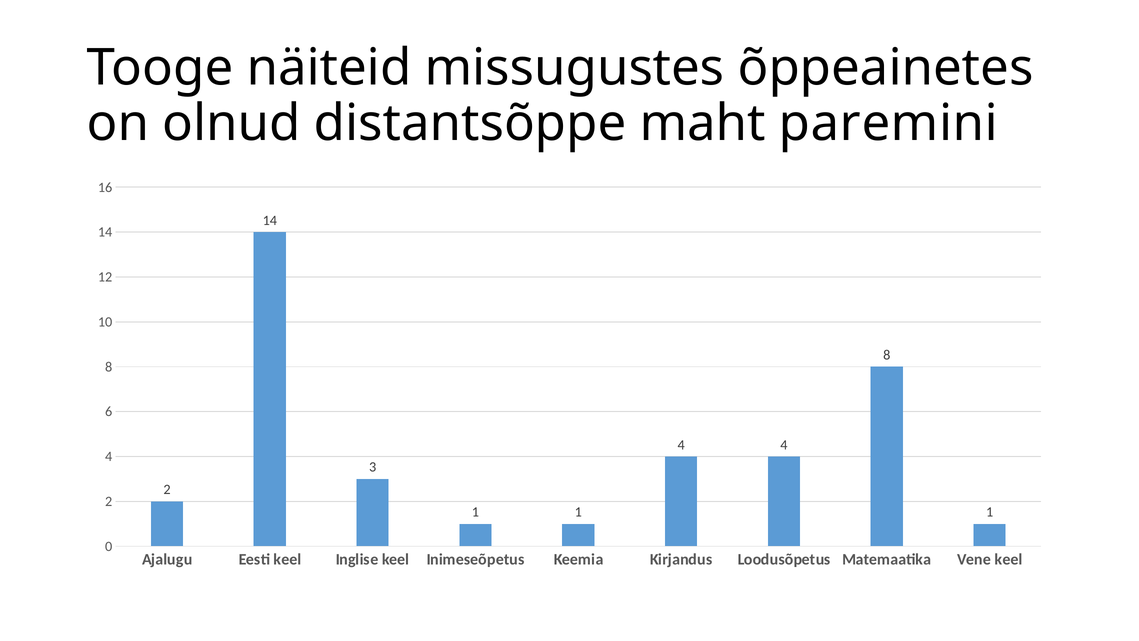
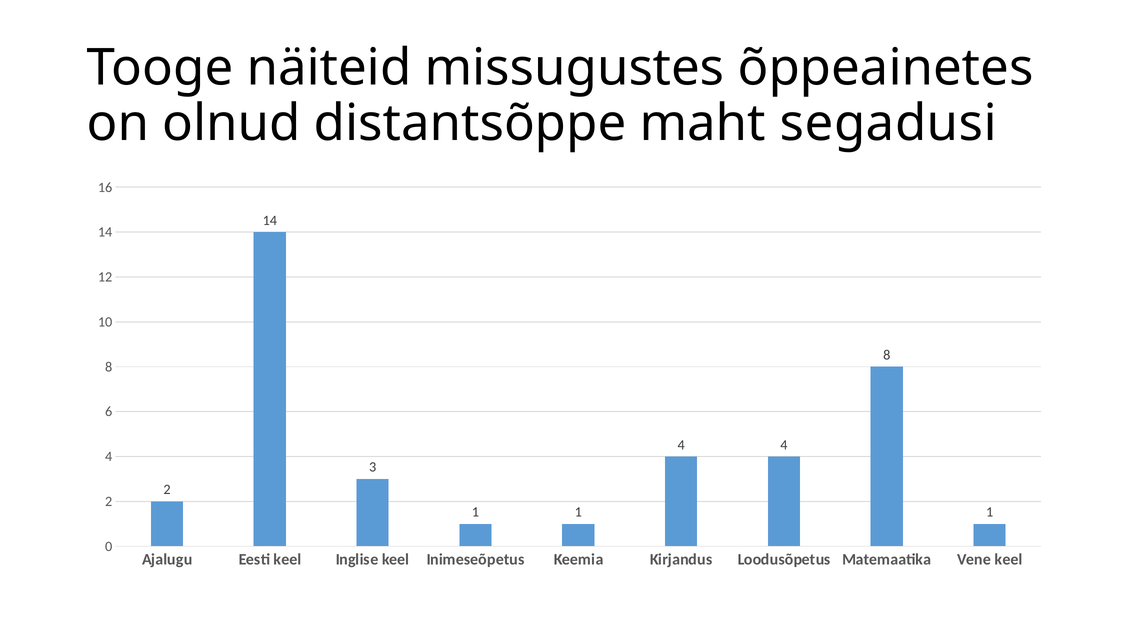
paremini: paremini -> segadusi
